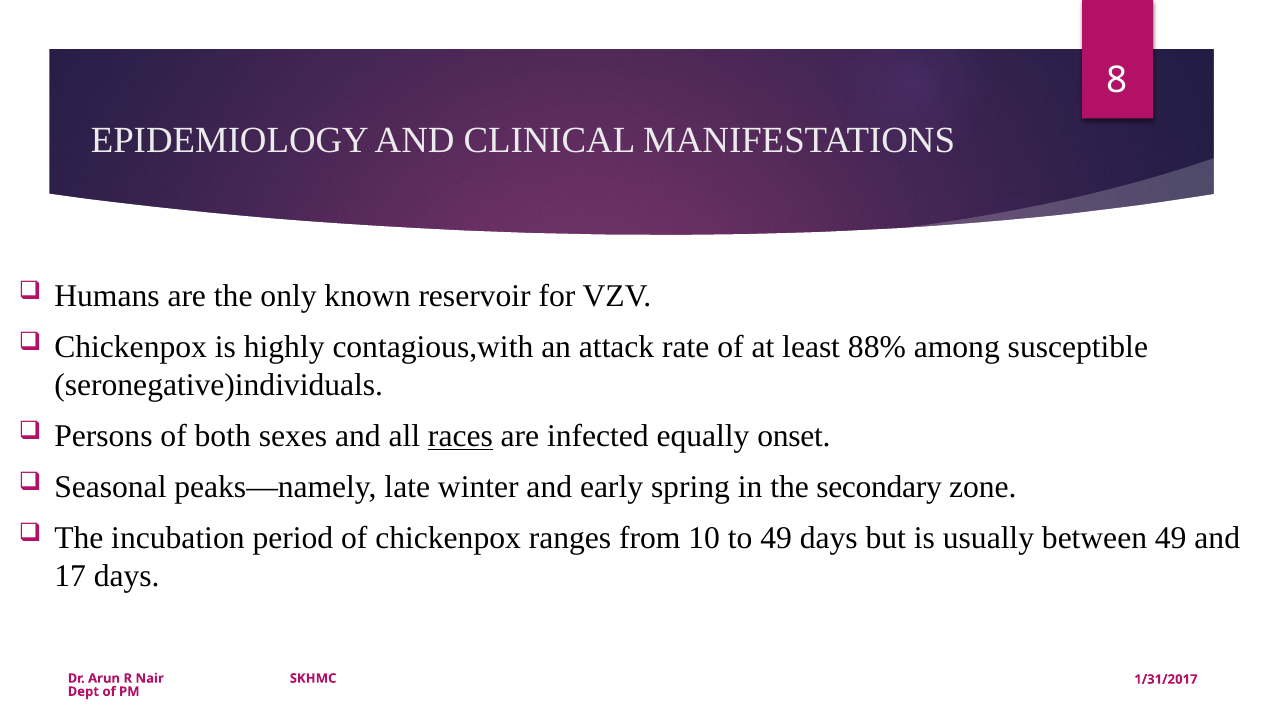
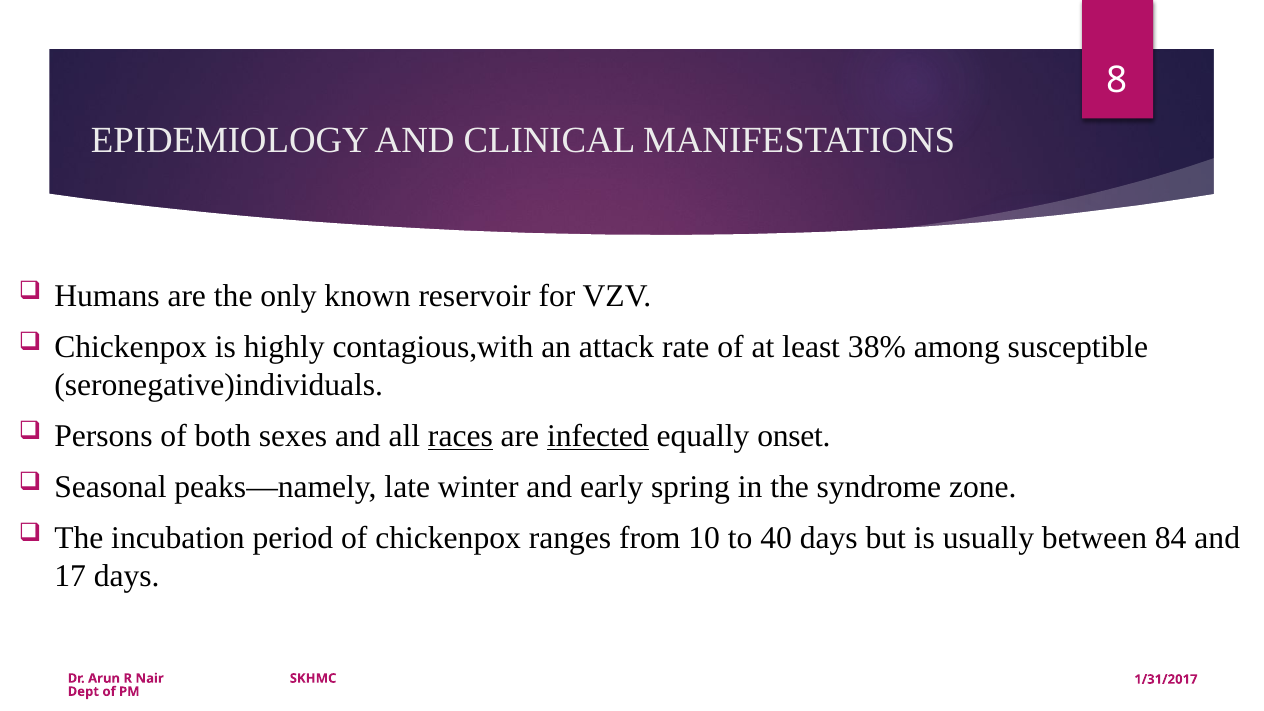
88%: 88% -> 38%
infected underline: none -> present
secondary: secondary -> syndrome
to 49: 49 -> 40
between 49: 49 -> 84
